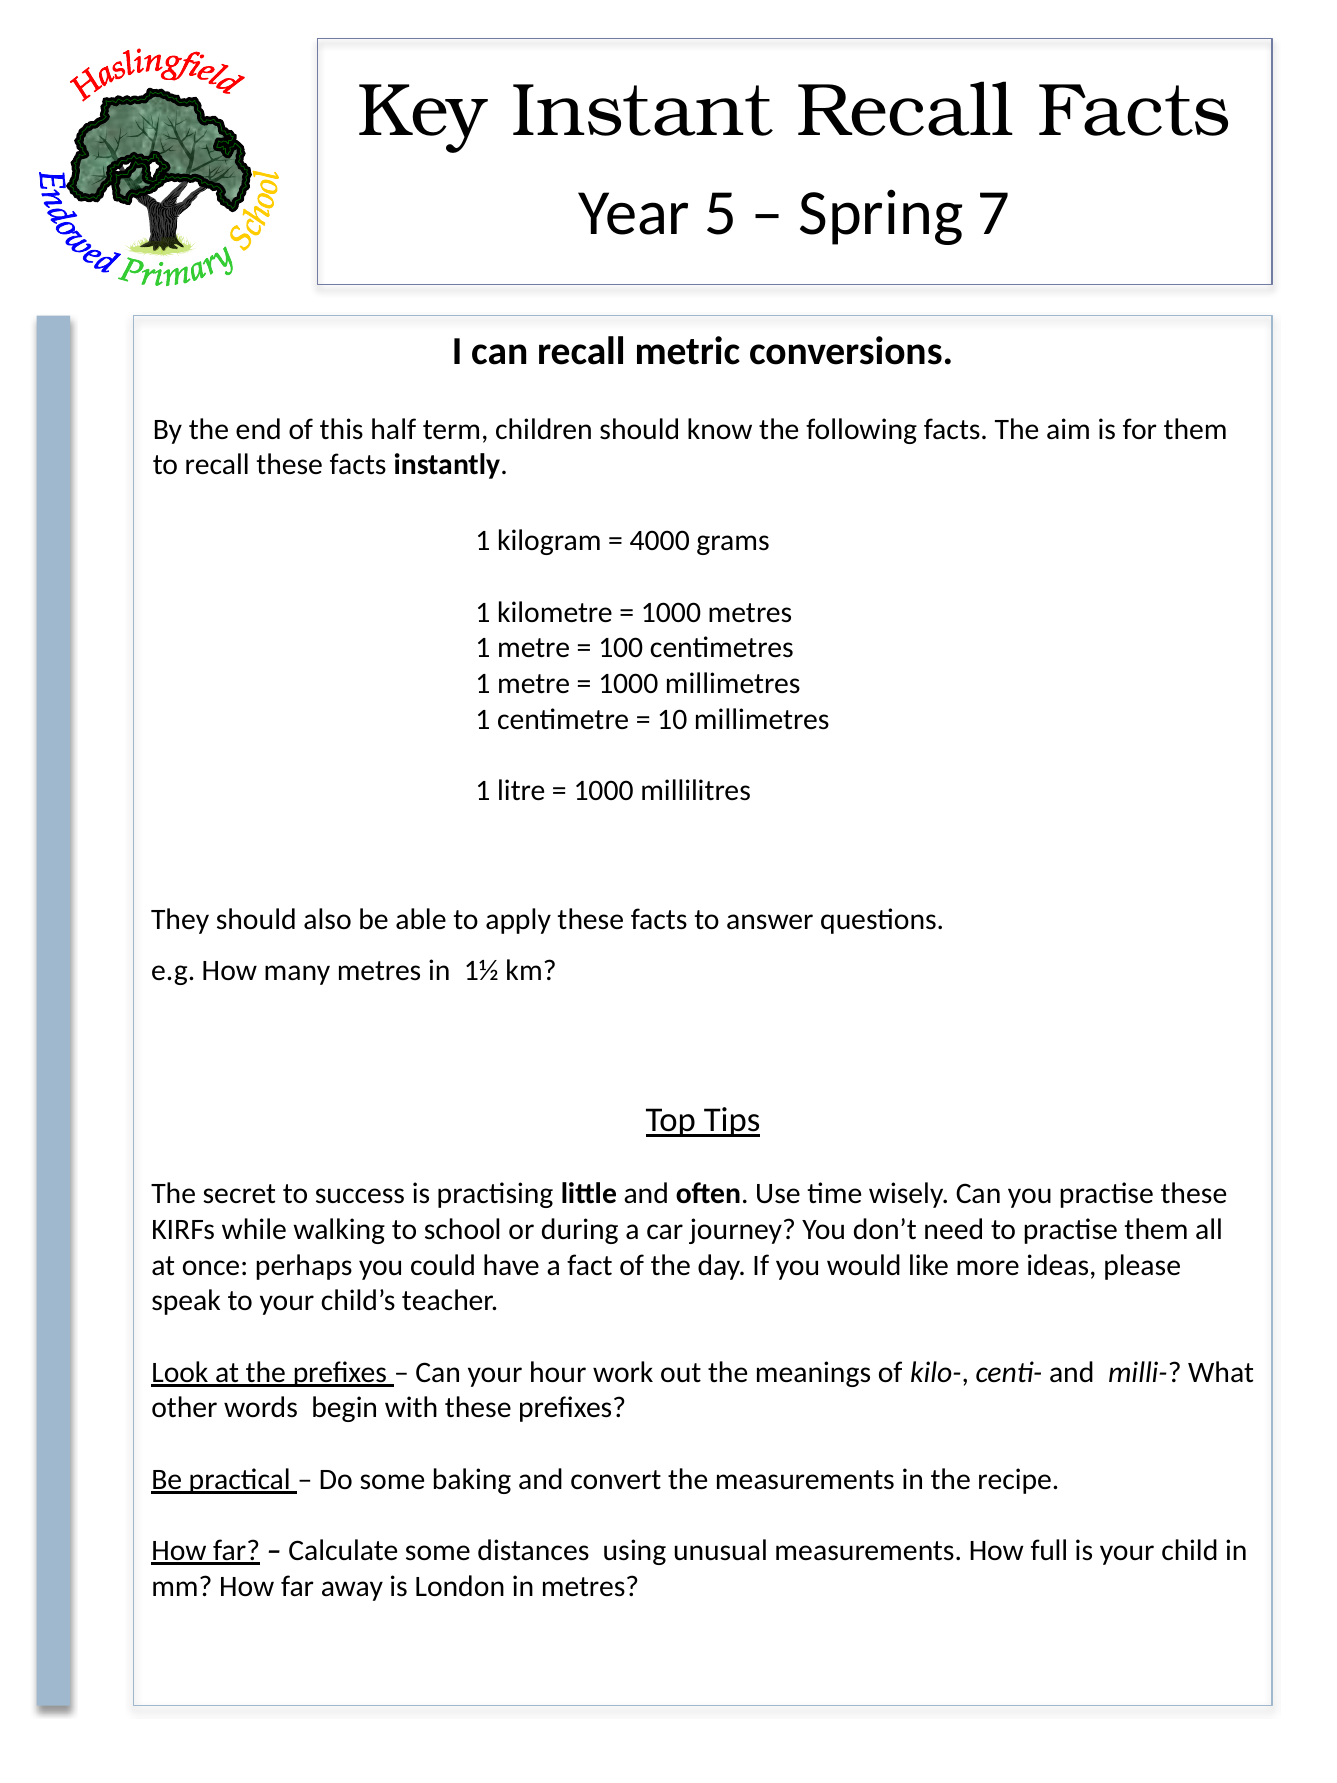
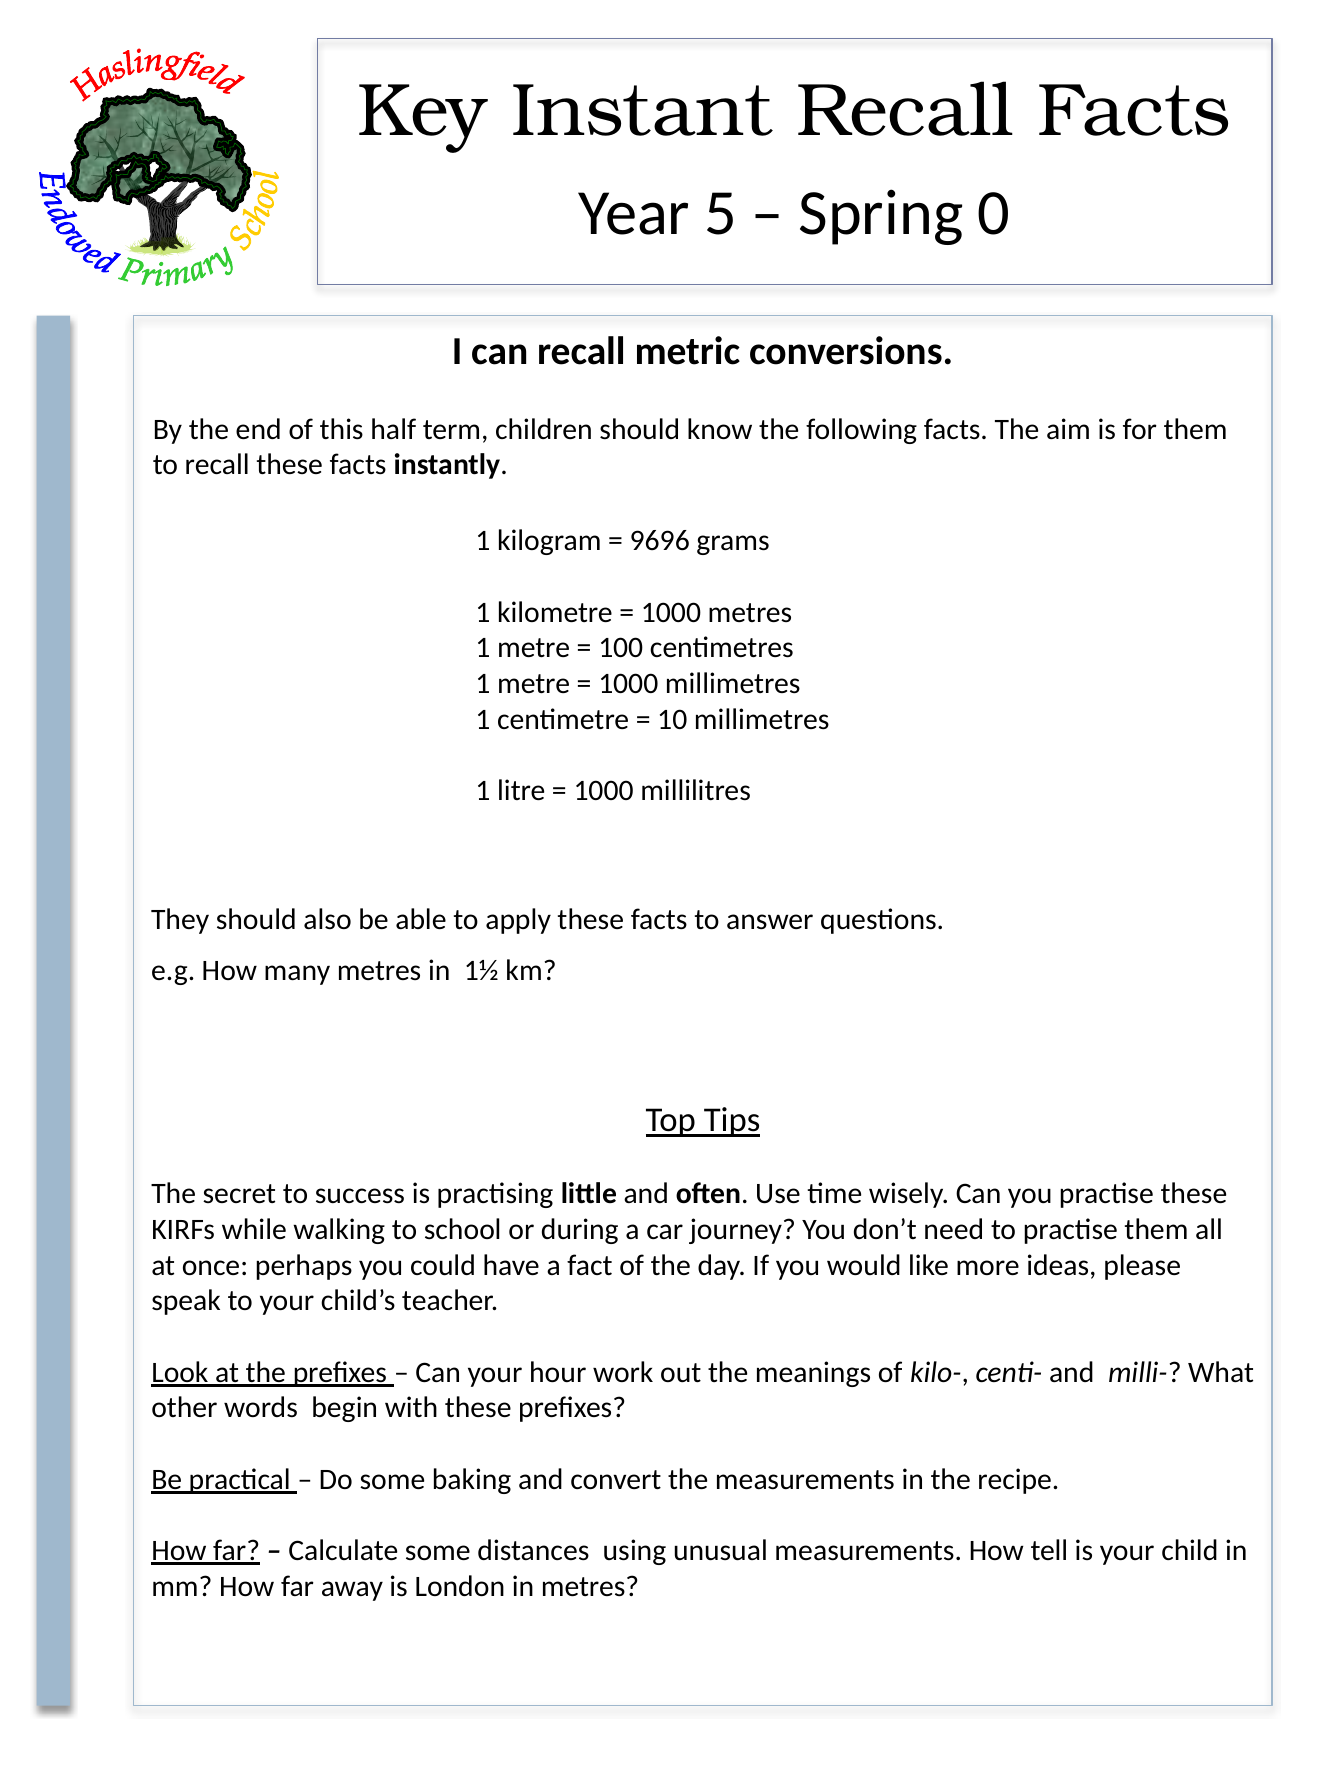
7: 7 -> 0
4000: 4000 -> 9696
full: full -> tell
